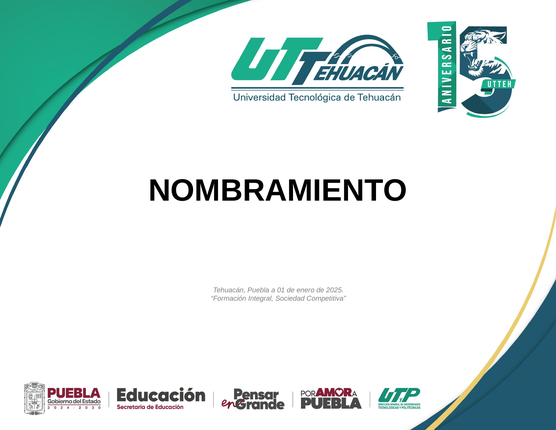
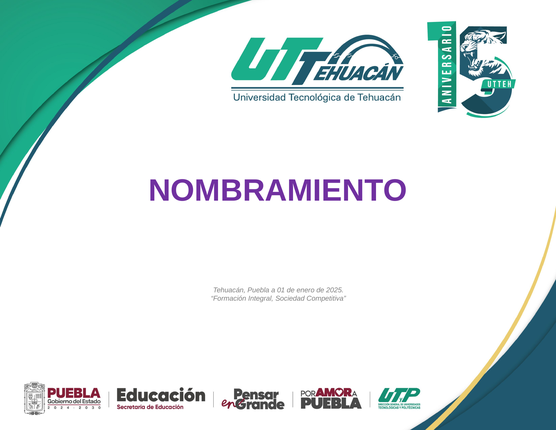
NOMBRAMIENTO colour: black -> purple
